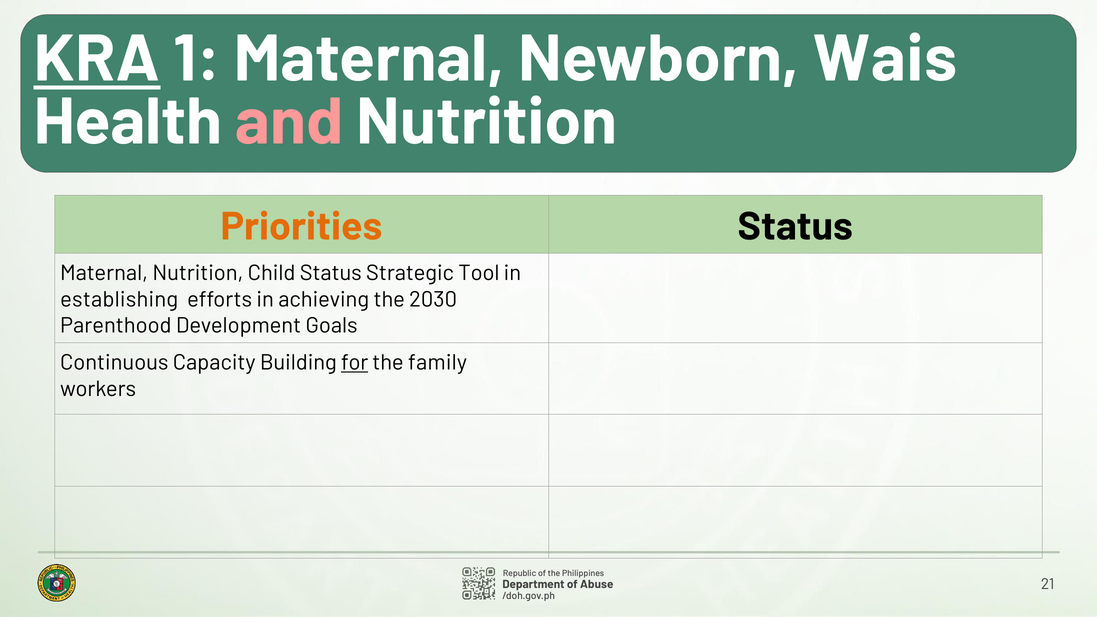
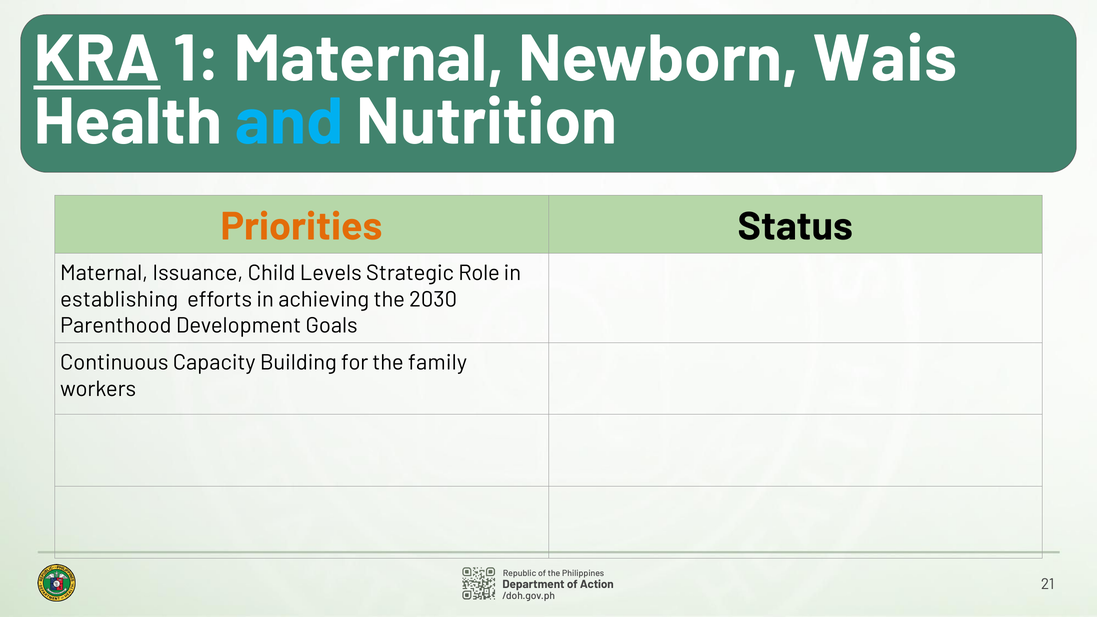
and colour: pink -> light blue
Maternal Nutrition: Nutrition -> Issuance
Child Status: Status -> Levels
Tool: Tool -> Role
for underline: present -> none
Abuse: Abuse -> Action
